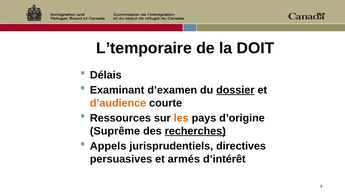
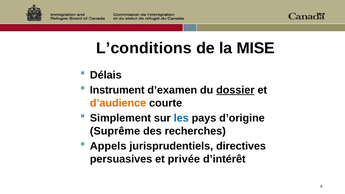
L’temporaire: L’temporaire -> L’conditions
DOIT: DOIT -> MISE
Examinant: Examinant -> Instrument
Ressources: Ressources -> Simplement
les colour: orange -> blue
recherches underline: present -> none
armés: armés -> privée
